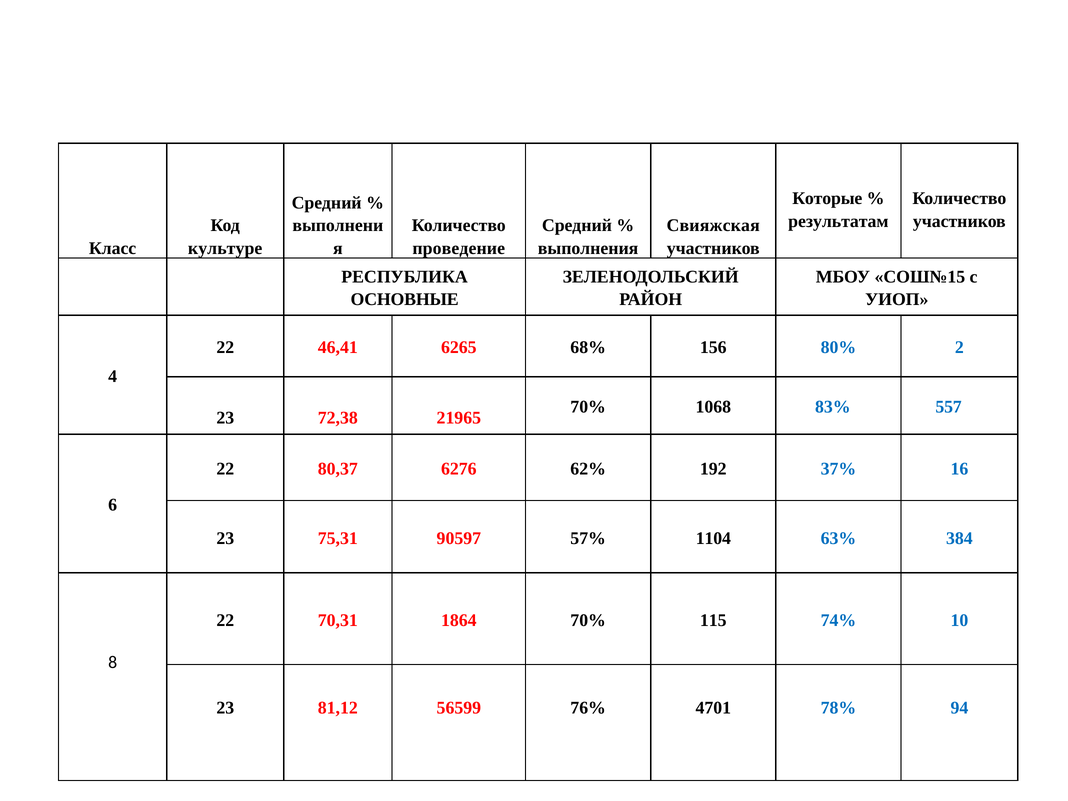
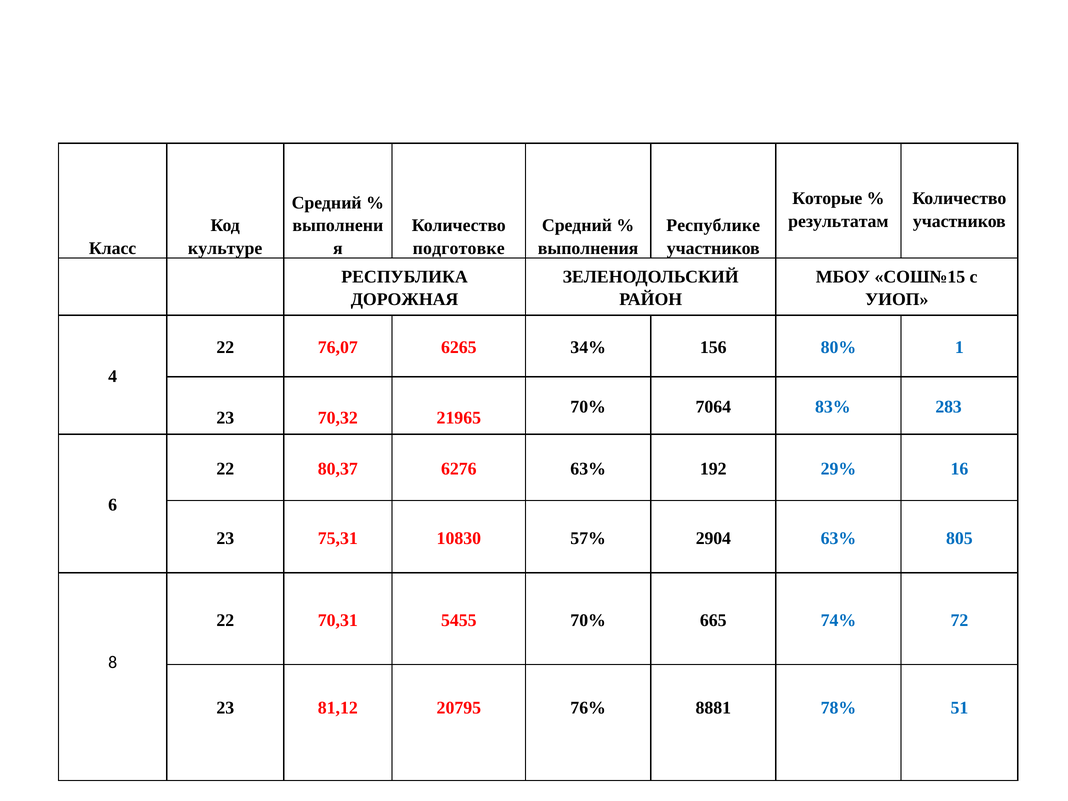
Свияжская: Свияжская -> Республике
проведение: проведение -> подготовке
ОСНОВНЫЕ: ОСНОВНЫЕ -> ДОРОЖНАЯ
46,41: 46,41 -> 76,07
68%: 68% -> 34%
2: 2 -> 1
1068: 1068 -> 7064
557: 557 -> 283
72,38: 72,38 -> 70,32
6276 62%: 62% -> 63%
37%: 37% -> 29%
90597: 90597 -> 10830
1104: 1104 -> 2904
384: 384 -> 805
1864: 1864 -> 5455
115: 115 -> 665
10: 10 -> 72
56599: 56599 -> 20795
4701: 4701 -> 8881
94: 94 -> 51
